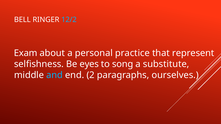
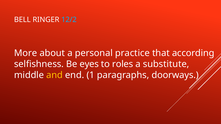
Exam: Exam -> More
represent: represent -> according
song: song -> roles
and colour: light blue -> yellow
2: 2 -> 1
ourselves: ourselves -> doorways
